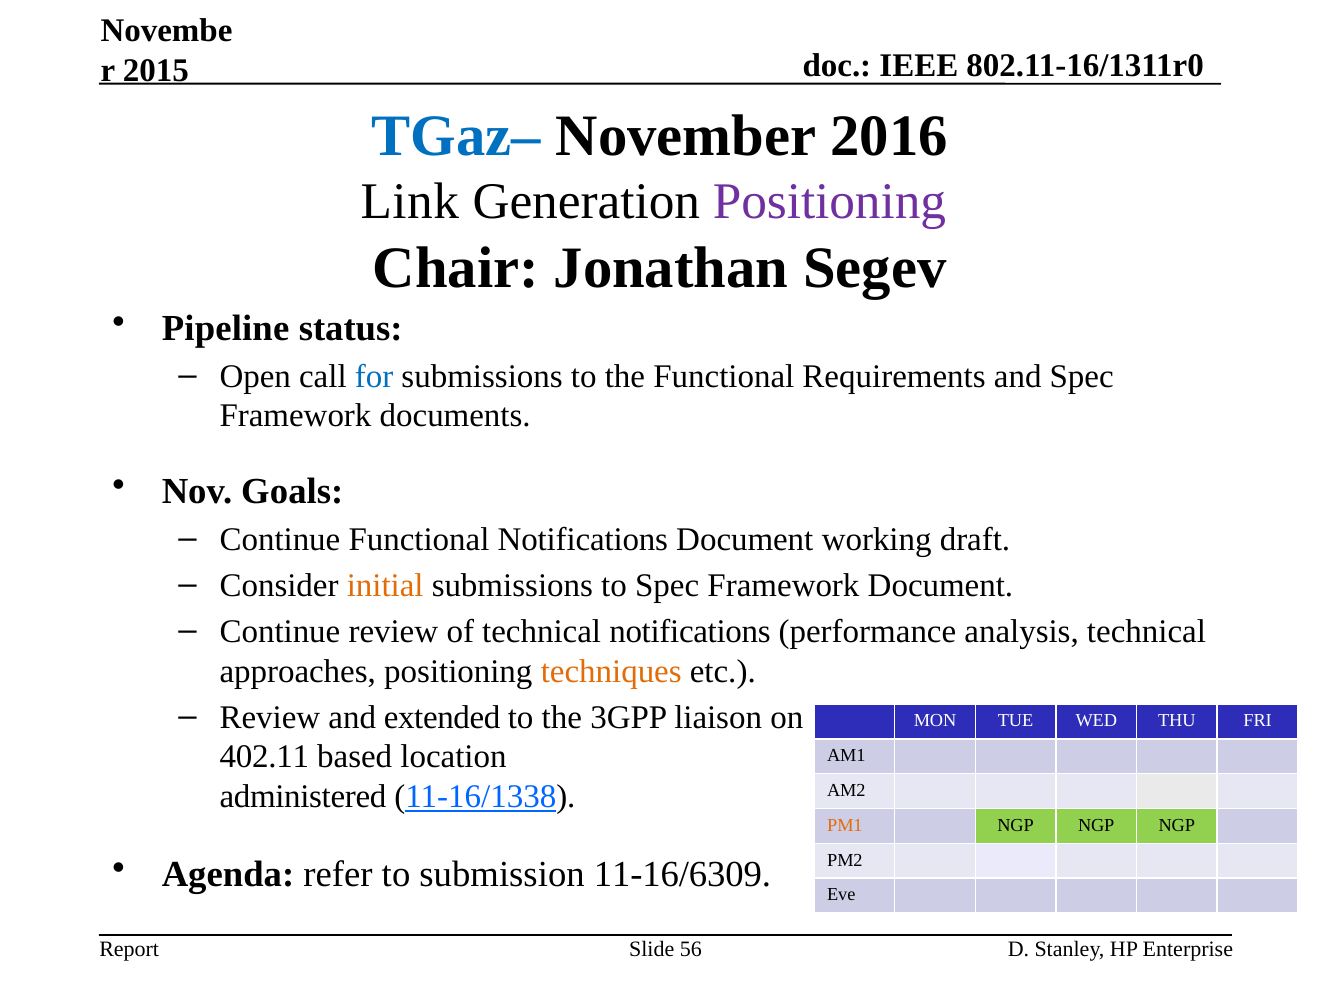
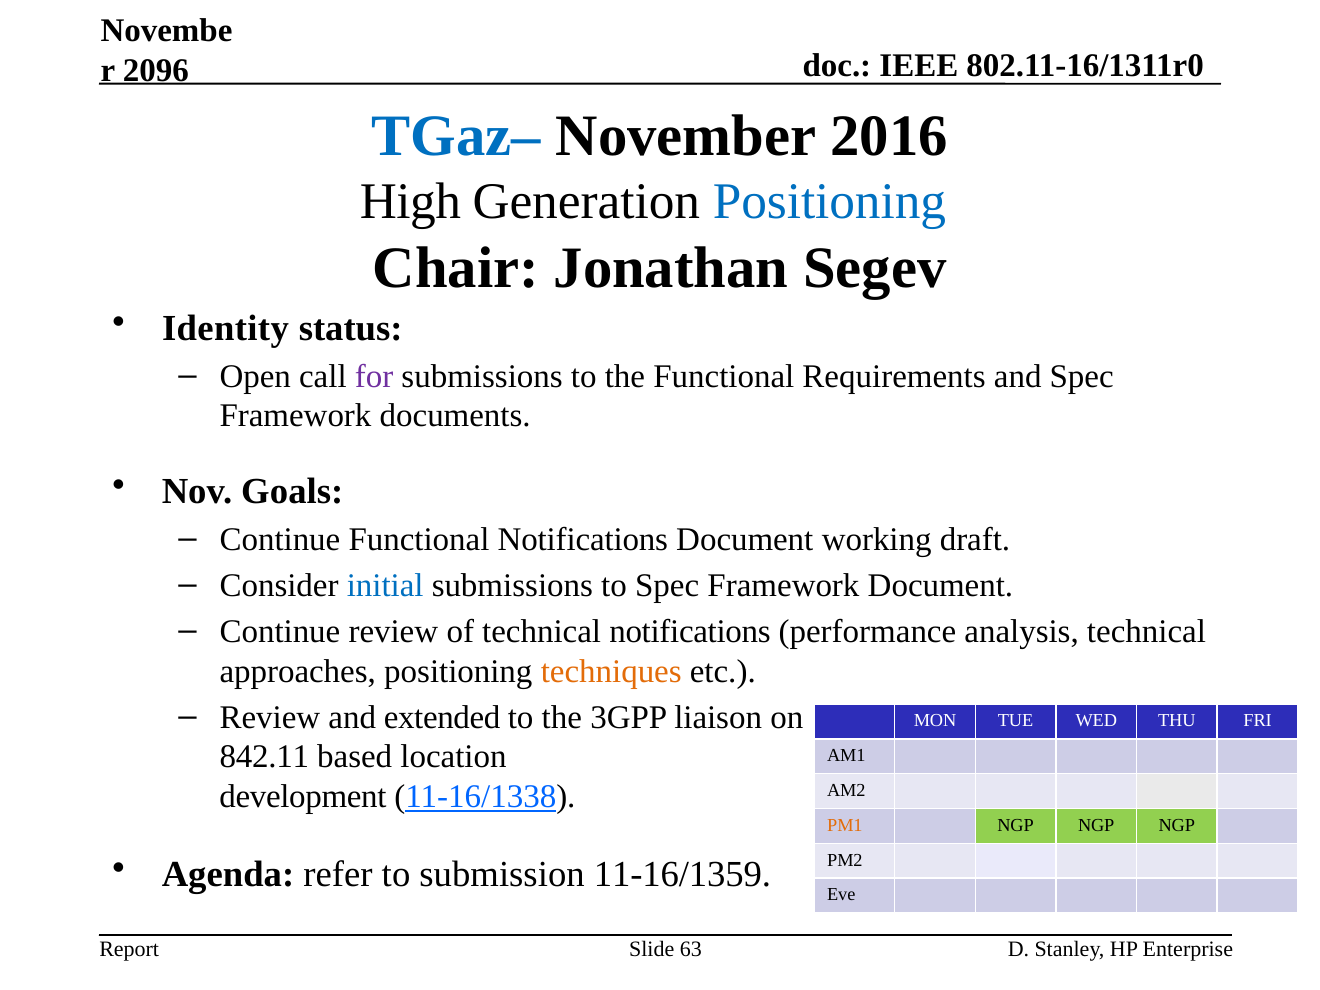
2015: 2015 -> 2096
Link: Link -> High
Positioning at (829, 202) colour: purple -> blue
Pipeline: Pipeline -> Identity
for colour: blue -> purple
initial colour: orange -> blue
402.11: 402.11 -> 842.11
administered: administered -> development
11-16/6309: 11-16/6309 -> 11-16/1359
56: 56 -> 63
